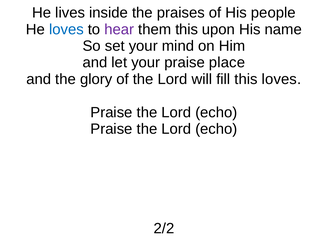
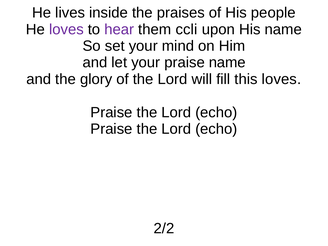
loves at (66, 29) colour: blue -> purple
them this: this -> ccli
praise place: place -> name
